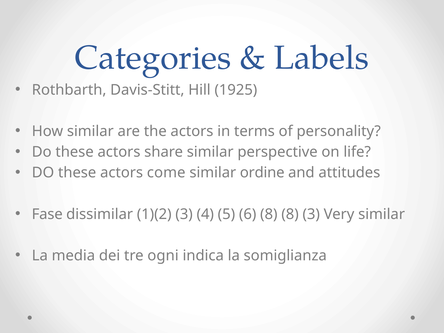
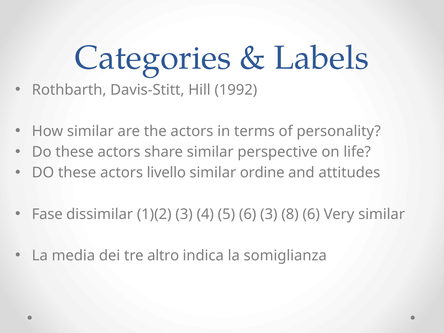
1925: 1925 -> 1992
come: come -> livello
6 8: 8 -> 3
8 3: 3 -> 6
ogni: ogni -> altro
